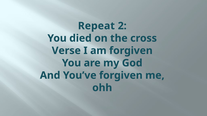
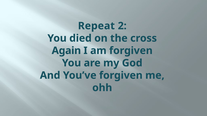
Verse: Verse -> Again
